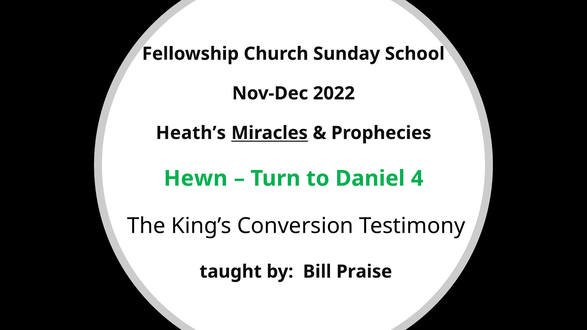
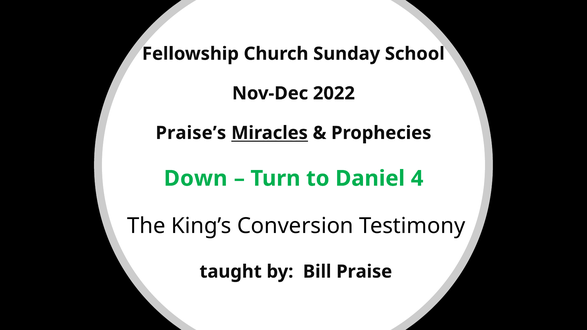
Heath’s: Heath’s -> Praise’s
Hewn: Hewn -> Down
